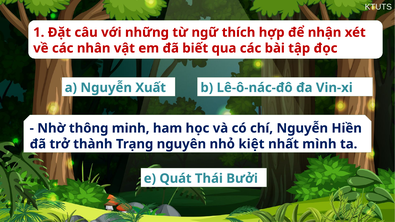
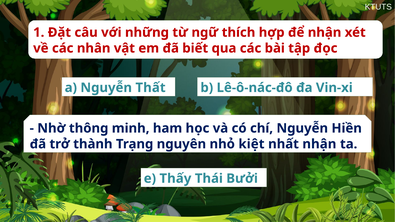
Xuất: Xuất -> Thất
nhất mình: mình -> nhận
e Quát: Quát -> Thấy
